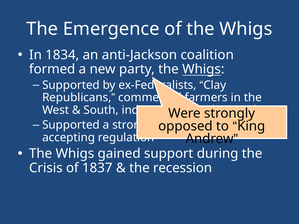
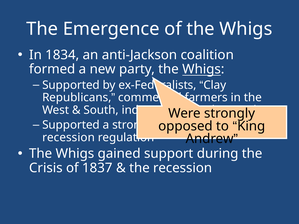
accepting at (69, 138): accepting -> recession
